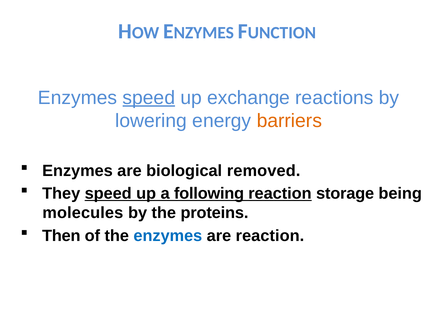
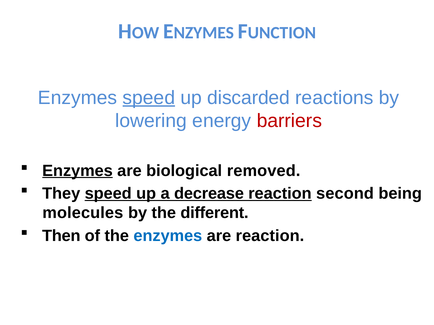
exchange: exchange -> discarded
barriers colour: orange -> red
Enzymes at (78, 171) underline: none -> present
following: following -> decrease
storage: storage -> second
proteins: proteins -> different
